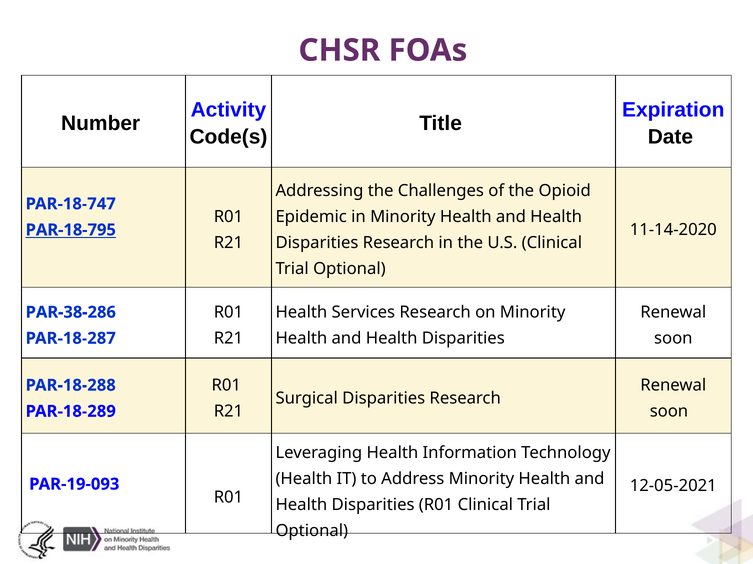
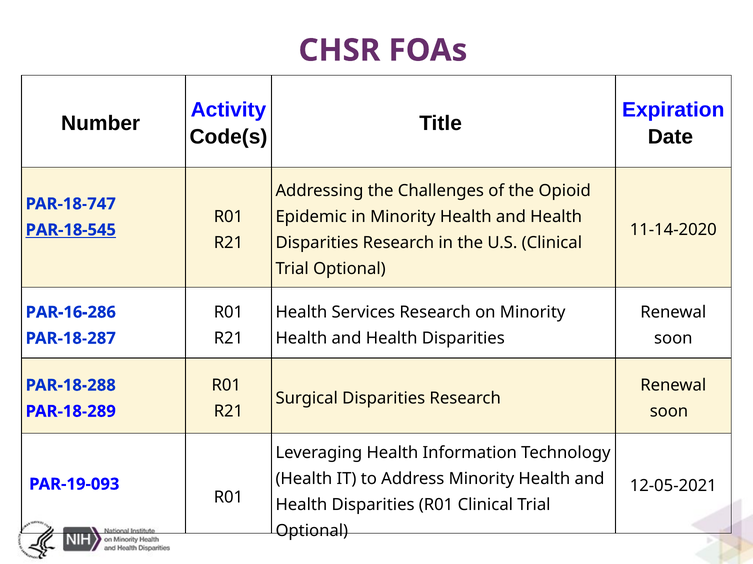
PAR-18-795: PAR-18-795 -> PAR-18-545
PAR-38-286: PAR-38-286 -> PAR-16-286
